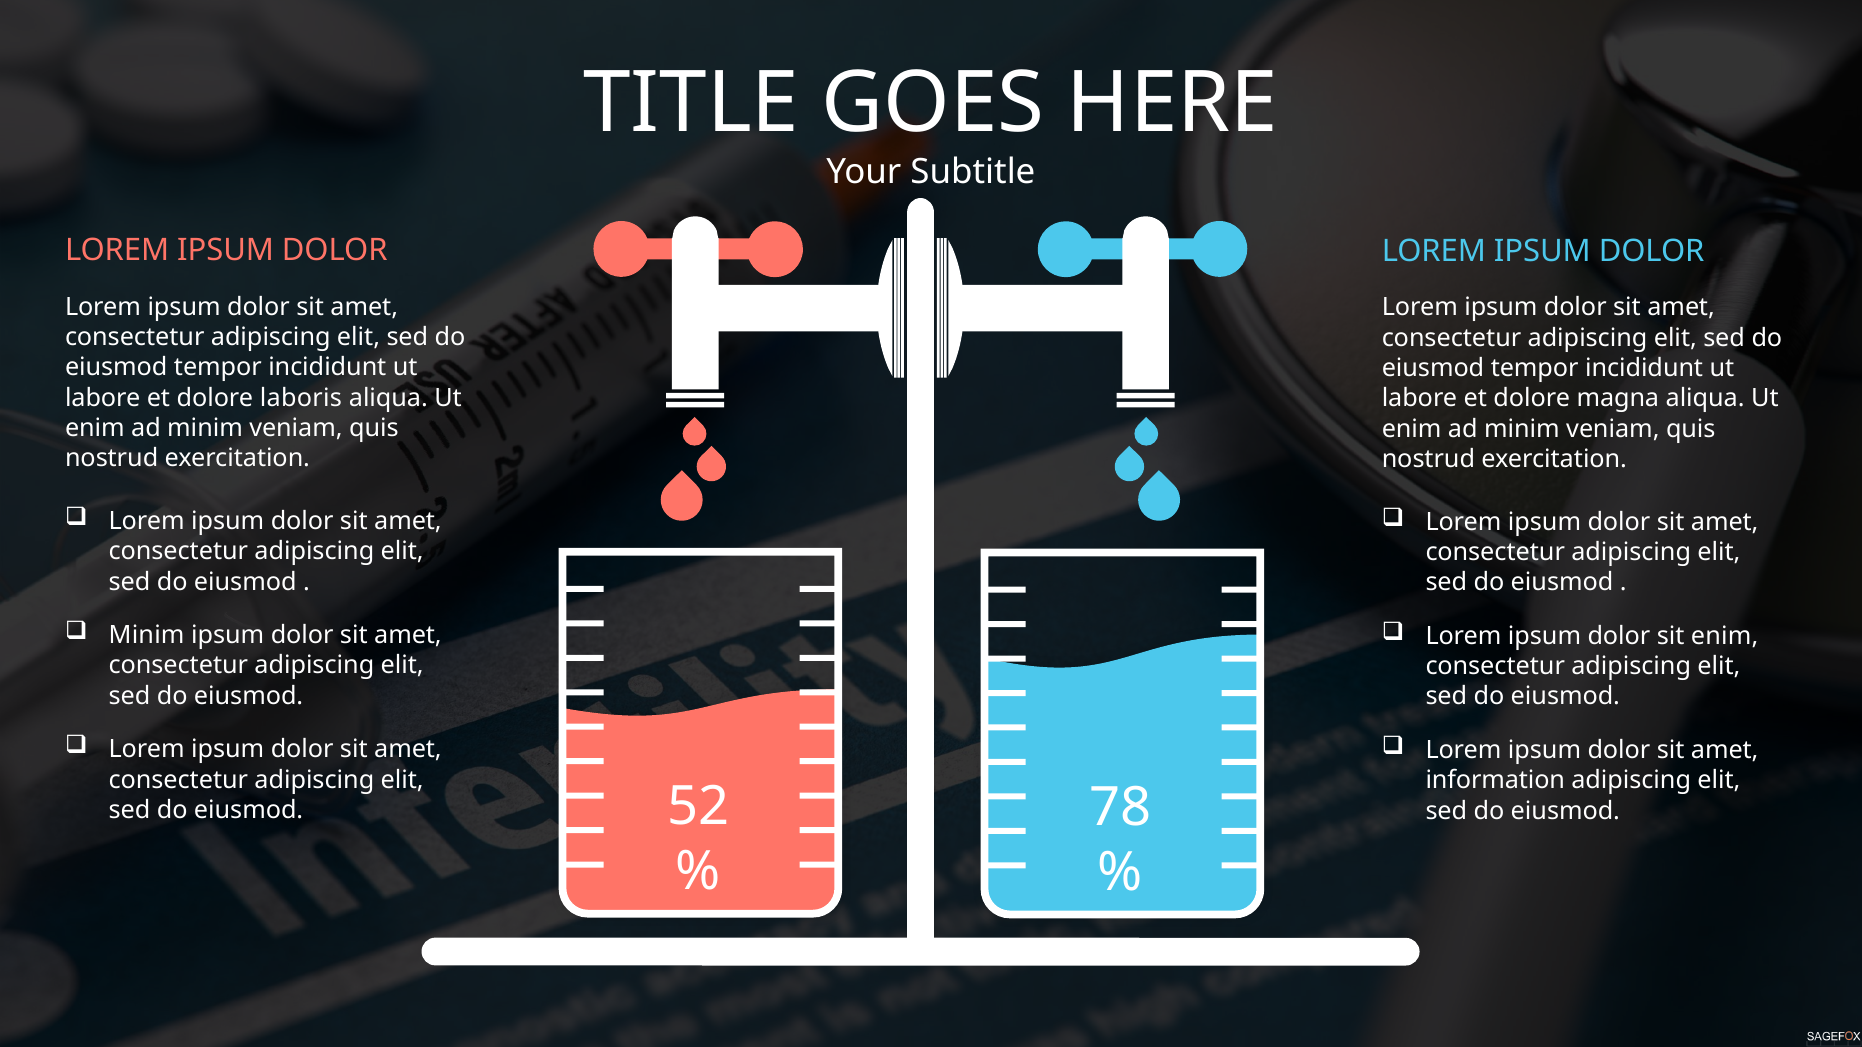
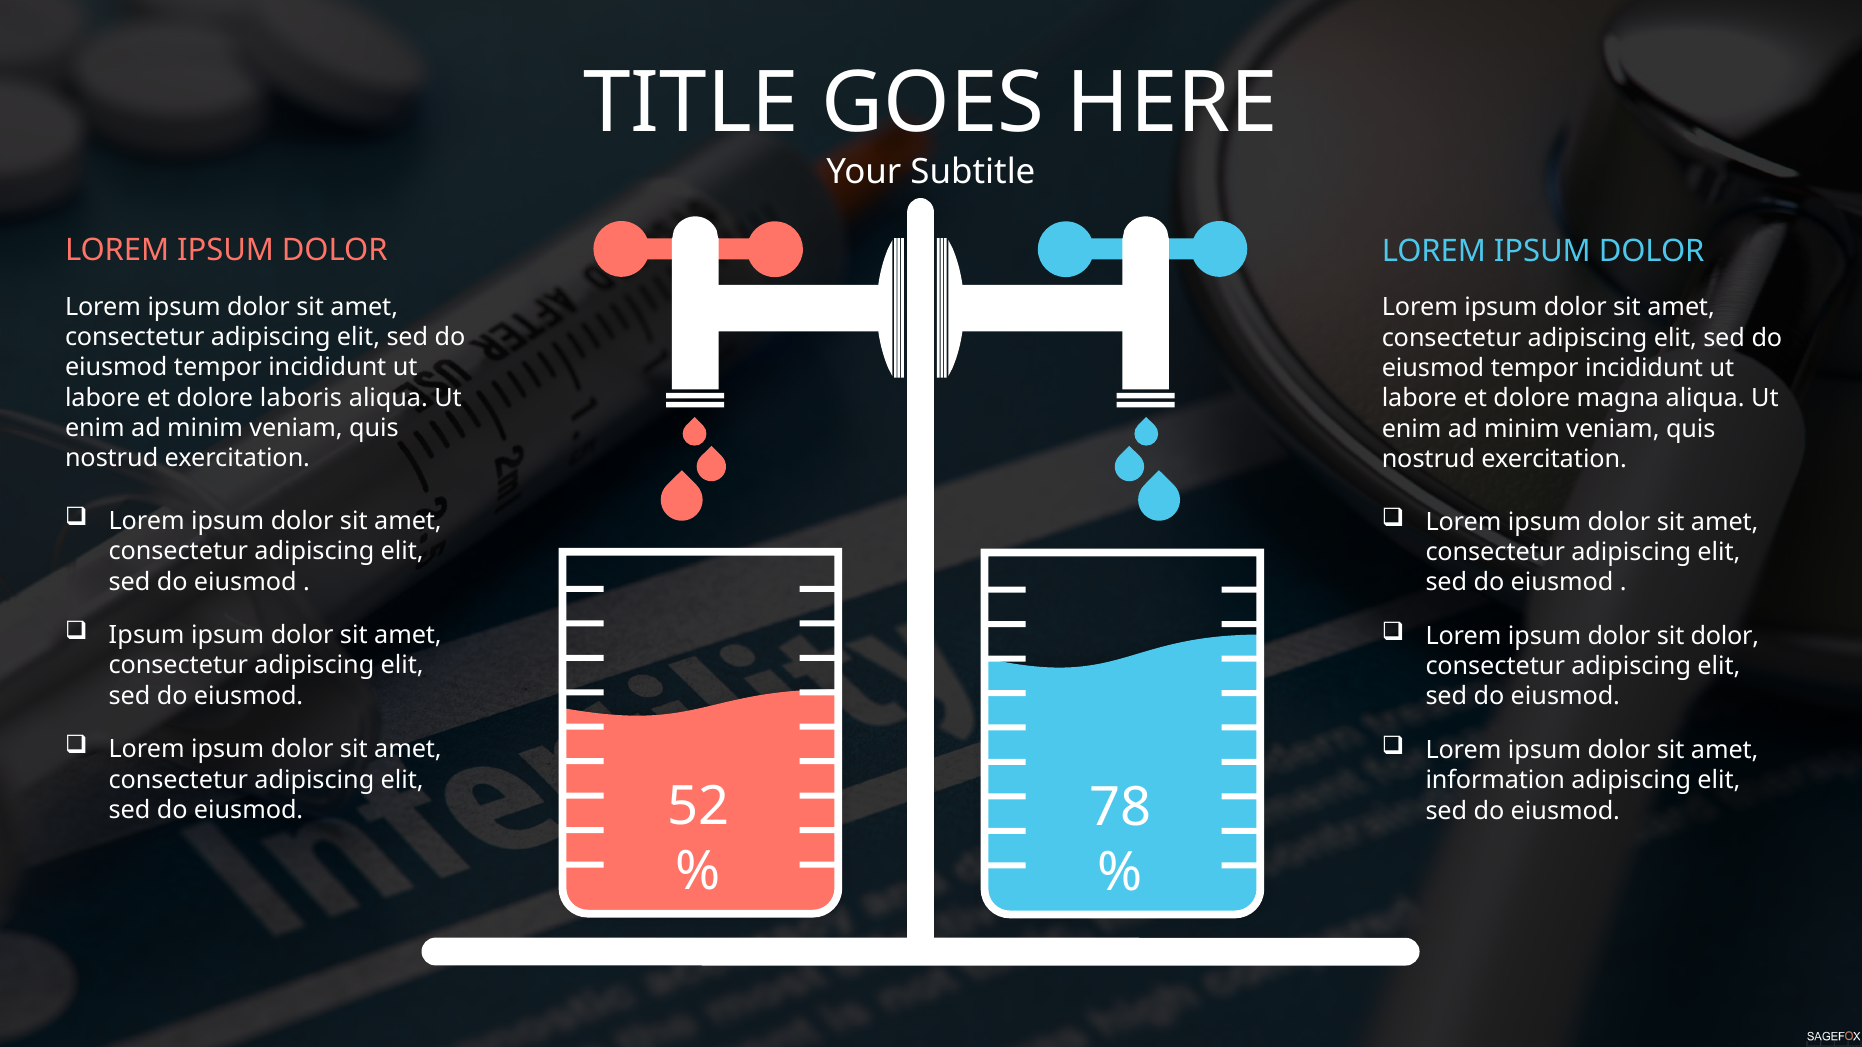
Minim at (147, 636): Minim -> Ipsum
sit enim: enim -> dolor
